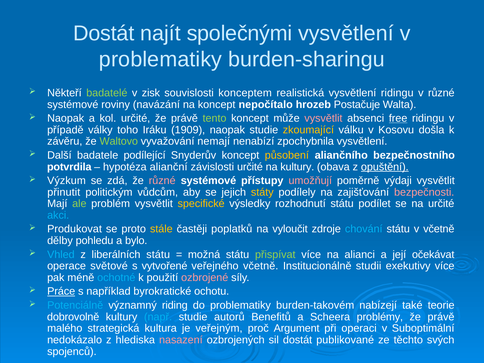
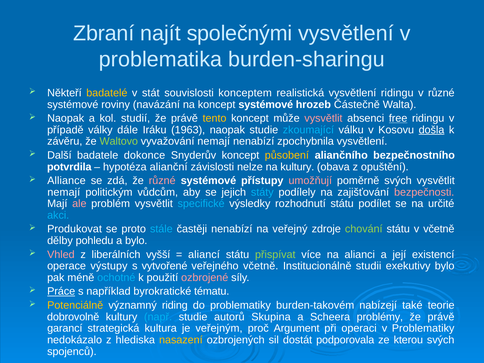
Dostát at (104, 33): Dostát -> Zbraní
problematiky at (160, 59): problematiky -> problematika
badatelé colour: light green -> yellow
zisk: zisk -> stát
koncept nepočítalo: nepočítalo -> systémové
Postačuje: Postačuje -> Částečně
kol určité: určité -> studií
tento colour: light green -> yellow
toho: toho -> dále
1909: 1909 -> 1963
zkoumající colour: yellow -> light blue
došla underline: none -> present
podílející: podílející -> dokonce
závislosti určité: určité -> nelze
opuštění underline: present -> none
Výzkum: Výzkum -> Alliance
poměrně výdaji: výdaji -> svých
přinutit at (64, 192): přinutit -> nemají
státy colour: yellow -> light blue
ale colour: light green -> pink
specifické colour: yellow -> light blue
stále colour: yellow -> light blue
častěji poplatků: poplatků -> nenabízí
vyloučit: vyloučit -> veřejný
chování colour: light blue -> light green
Vhled colour: light blue -> pink
liberálních státu: státu -> vyšší
možná: možná -> aliancí
očekávat: očekávat -> existencí
světové: světové -> výstupy
exekutivy více: více -> bylo
ochotu: ochotu -> tématu
Potenciálně colour: light blue -> yellow
Benefitů: Benefitů -> Skupina
malého: malého -> garancí
v Suboptimální: Suboptimální -> Problematiky
nasazení colour: pink -> yellow
publikované: publikované -> podporovala
těchto: těchto -> kterou
